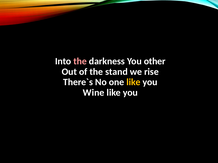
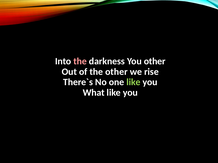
the stand: stand -> other
like at (133, 82) colour: yellow -> light green
Wine: Wine -> What
